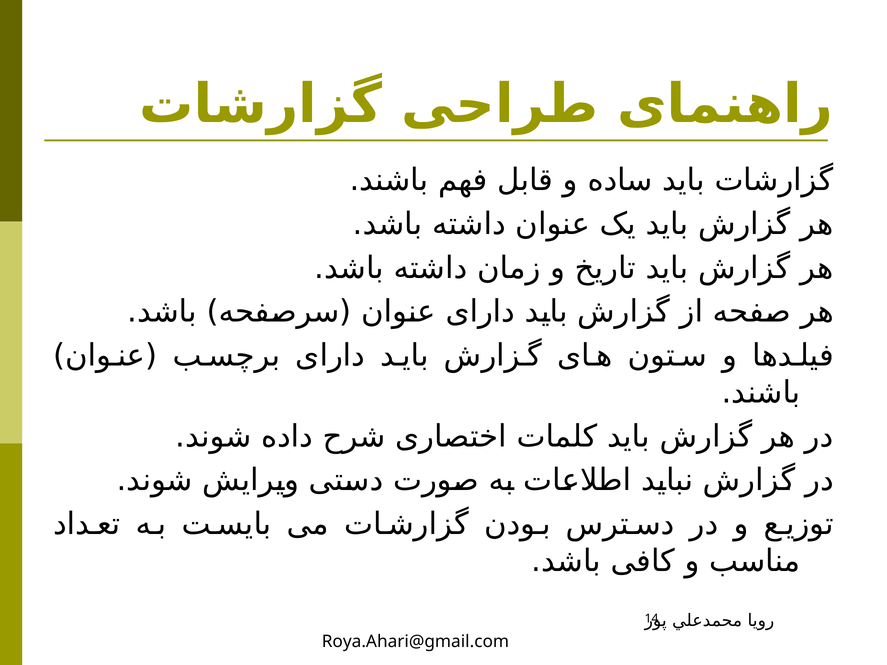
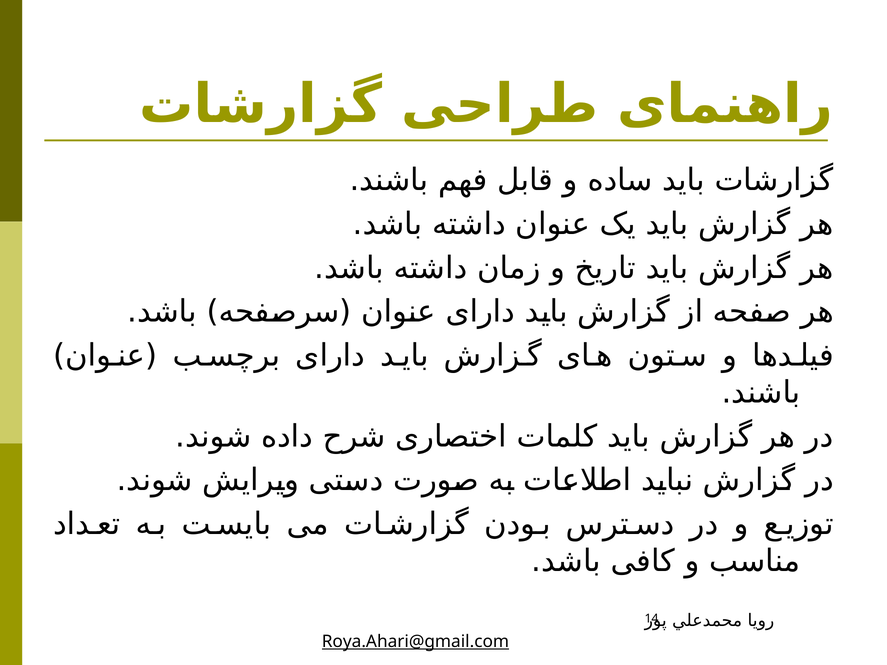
Roya.Ahari@gmail.com underline: none -> present
